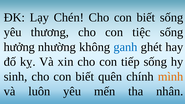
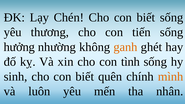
tiệc: tiệc -> tiến
ganh colour: blue -> orange
tiếp: tiếp -> tình
